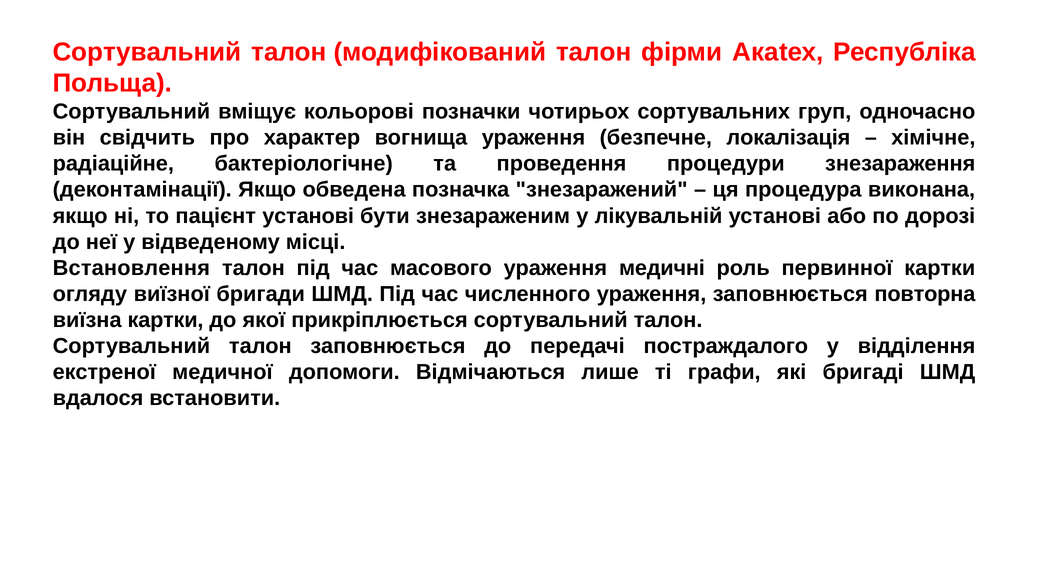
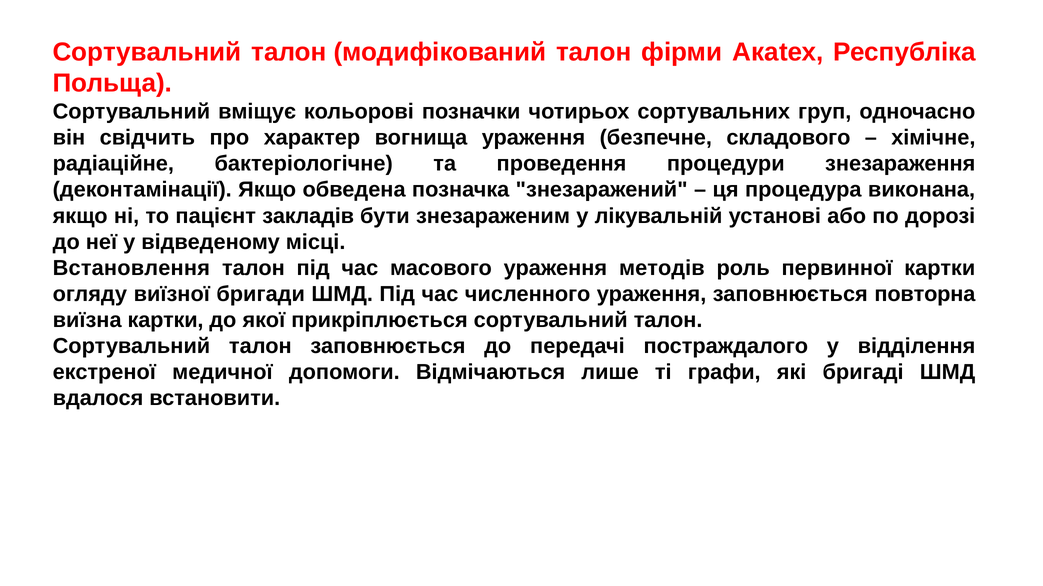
локалізація: локалізація -> складового
пацієнт установі: установі -> закладів
медичні: медичні -> методів
